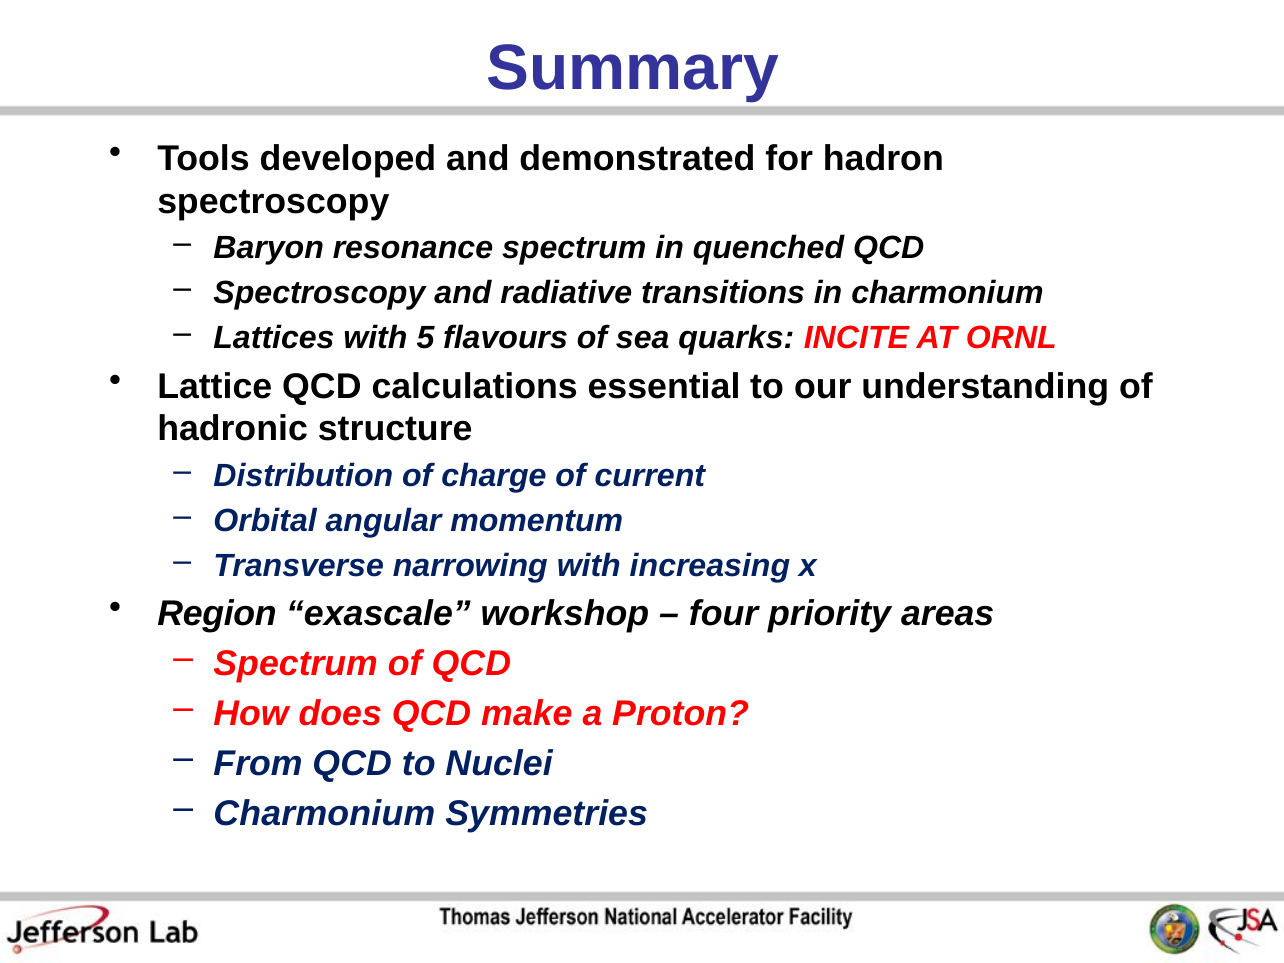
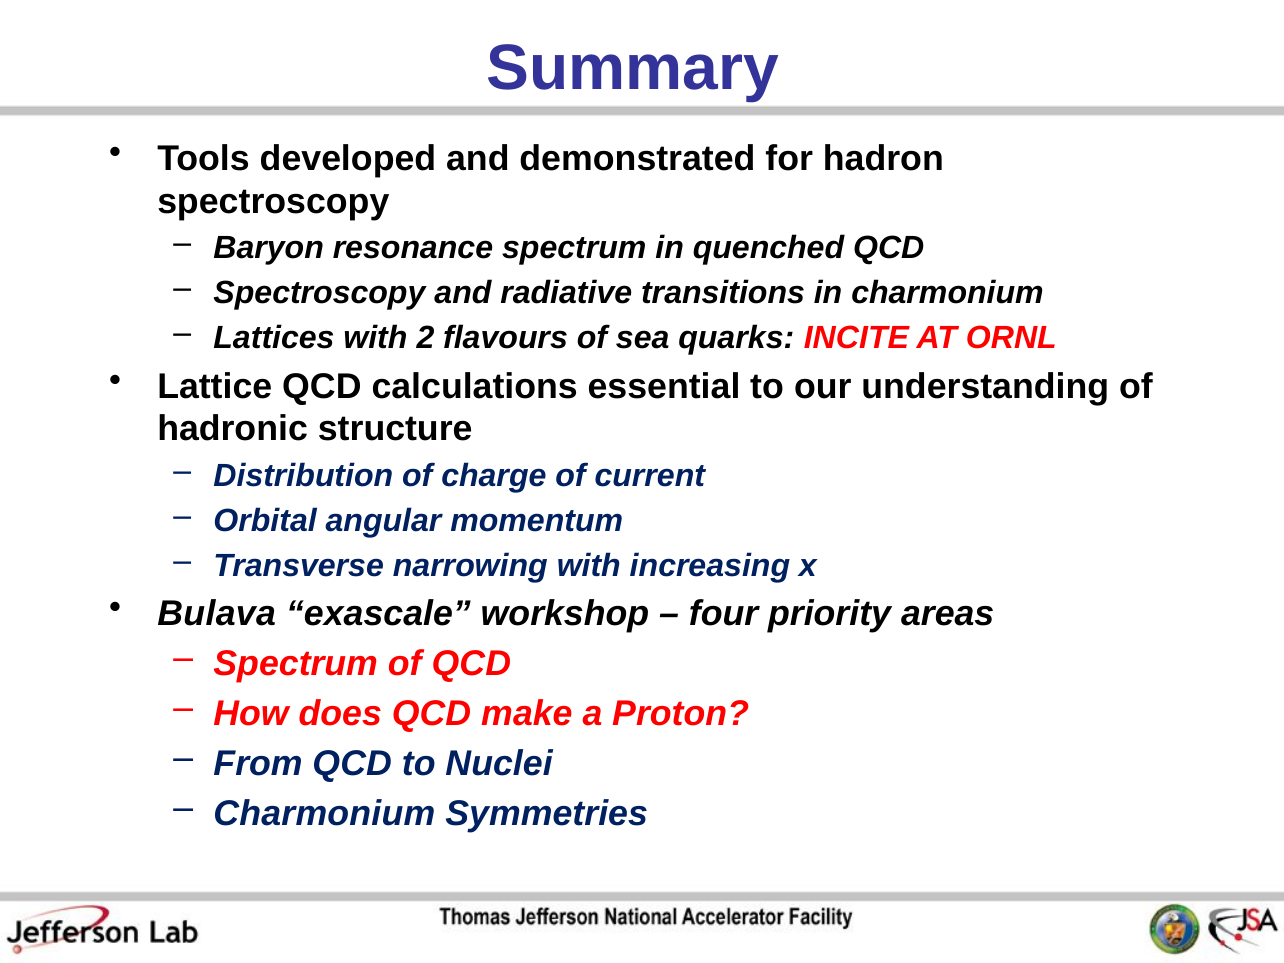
5: 5 -> 2
Region: Region -> Bulava
